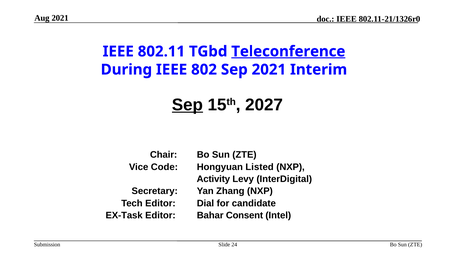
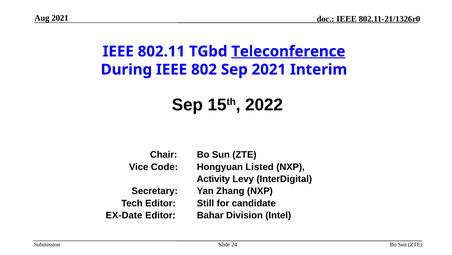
Sep at (187, 105) underline: present -> none
2027: 2027 -> 2022
Dial: Dial -> Still
EX-Task: EX-Task -> EX-Date
Consent: Consent -> Division
